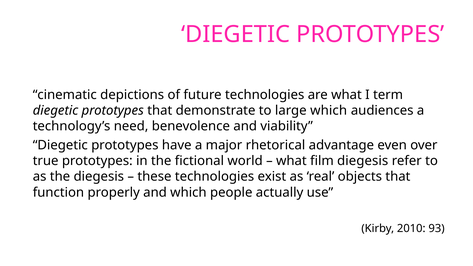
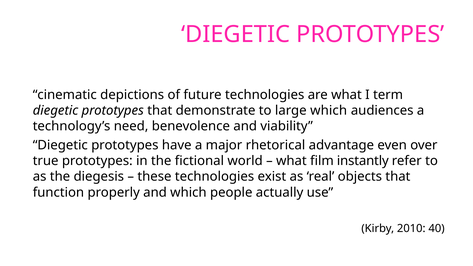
film diegesis: diegesis -> instantly
93: 93 -> 40
